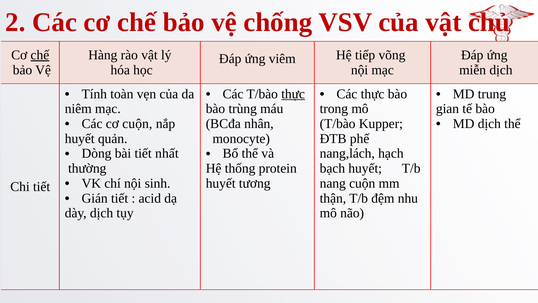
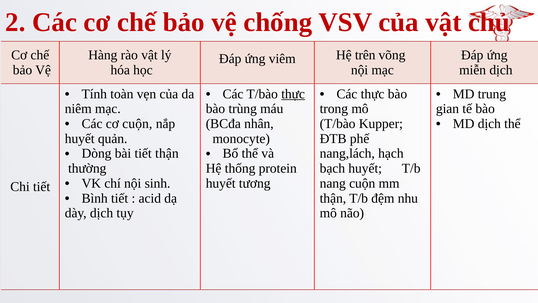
chế at (40, 55) underline: present -> none
tiếp: tiếp -> trên
tiết nhất: nhất -> thận
Gián: Gián -> Bình
